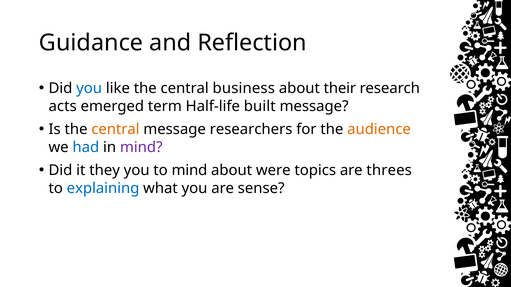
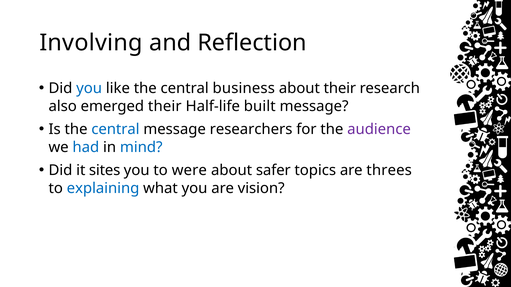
Guidance: Guidance -> Involving
acts: acts -> also
emerged term: term -> their
central at (115, 130) colour: orange -> blue
audience colour: orange -> purple
mind at (141, 147) colour: purple -> blue
they: they -> sites
to mind: mind -> were
were: were -> safer
sense: sense -> vision
